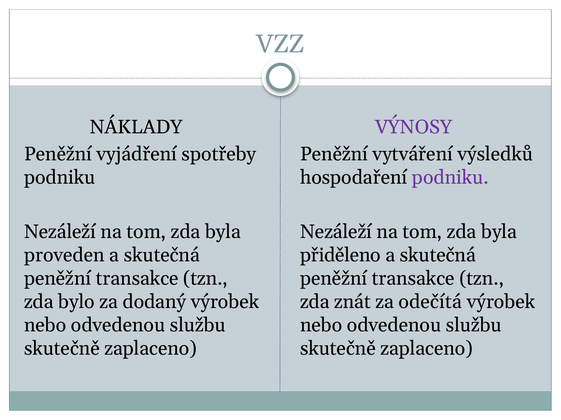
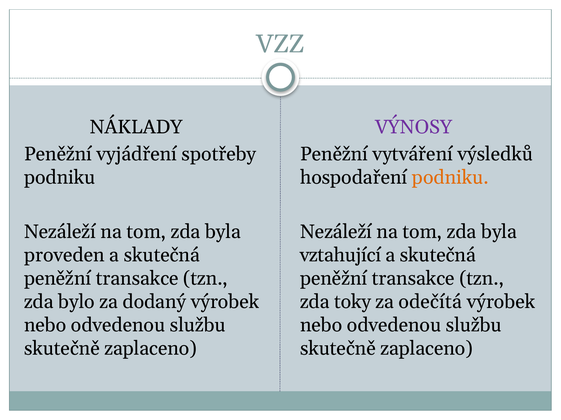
podniku at (450, 178) colour: purple -> orange
přiděleno: přiděleno -> vztahující
znát: znát -> toky
